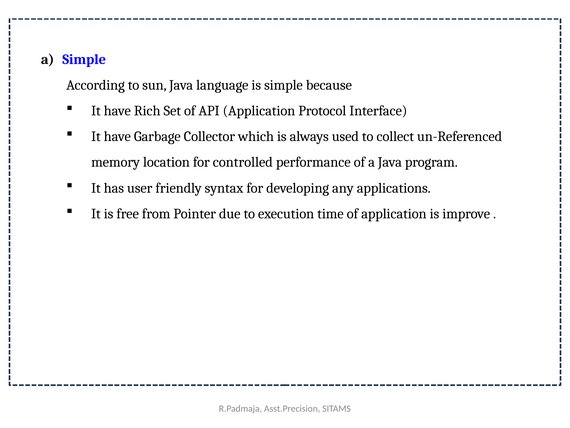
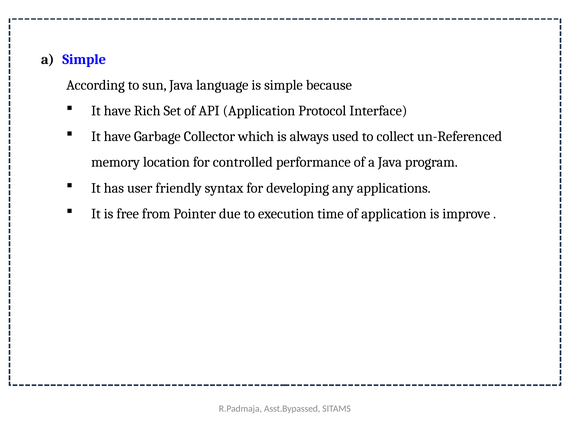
Asst.Precision: Asst.Precision -> Asst.Bypassed
